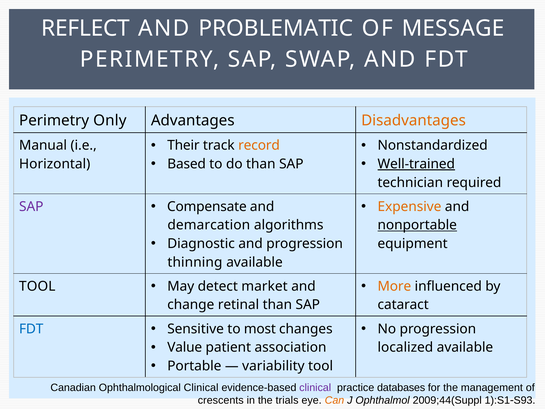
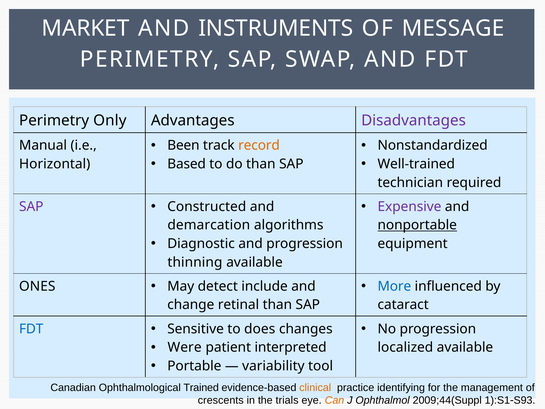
REFLECT: REFLECT -> MARKET
PROBLEMATIC: PROBLEMATIC -> INSTRUMENTS
Disadvantages colour: orange -> purple
Their: Their -> Been
Well-trained underline: present -> none
Expensive colour: orange -> purple
Compensate: Compensate -> Constructed
More colour: orange -> blue
TOOL at (37, 286): TOOL -> ONES
market: market -> include
most: most -> does
Value: Value -> Were
association: association -> interpreted
Ophthalmological Clinical: Clinical -> Trained
clinical at (315, 387) colour: purple -> orange
databases: databases -> identifying
